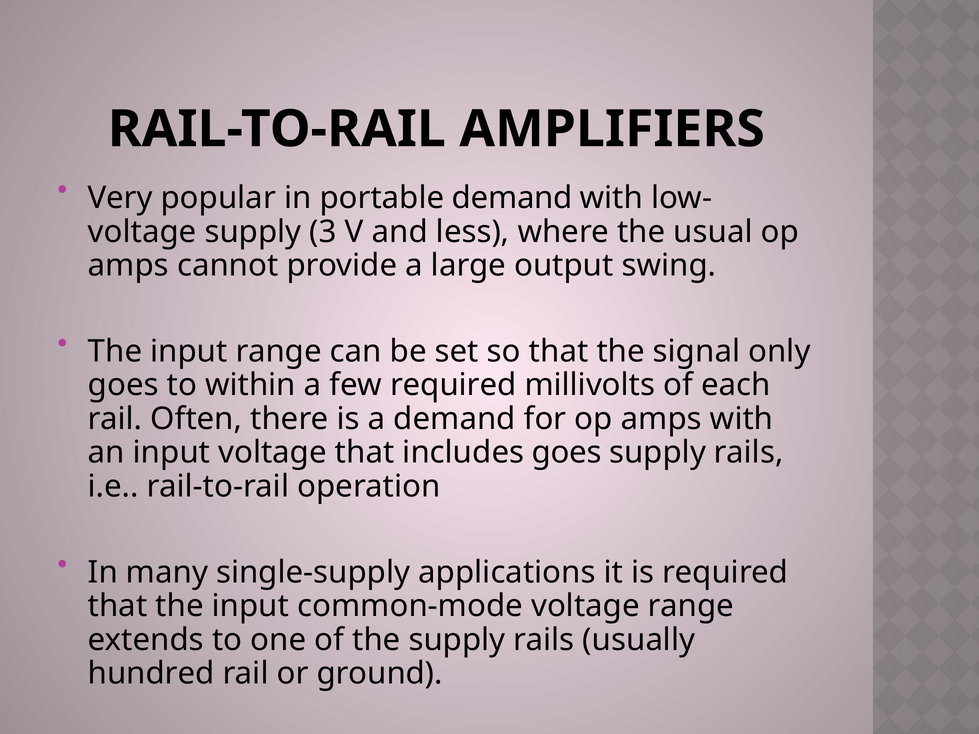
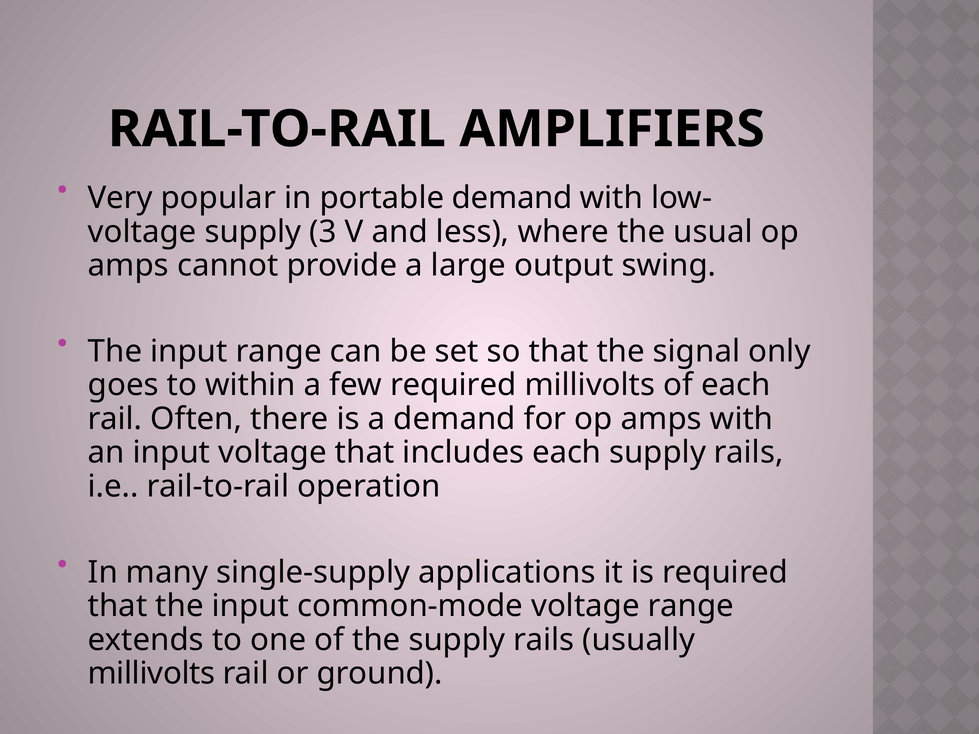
includes goes: goes -> each
hundred at (151, 674): hundred -> millivolts
